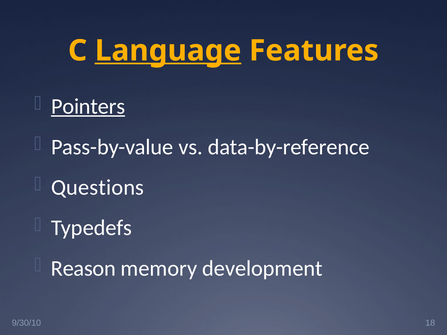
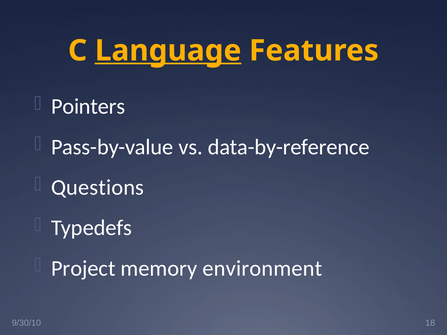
Pointers underline: present -> none
Reason: Reason -> Project
development: development -> environment
